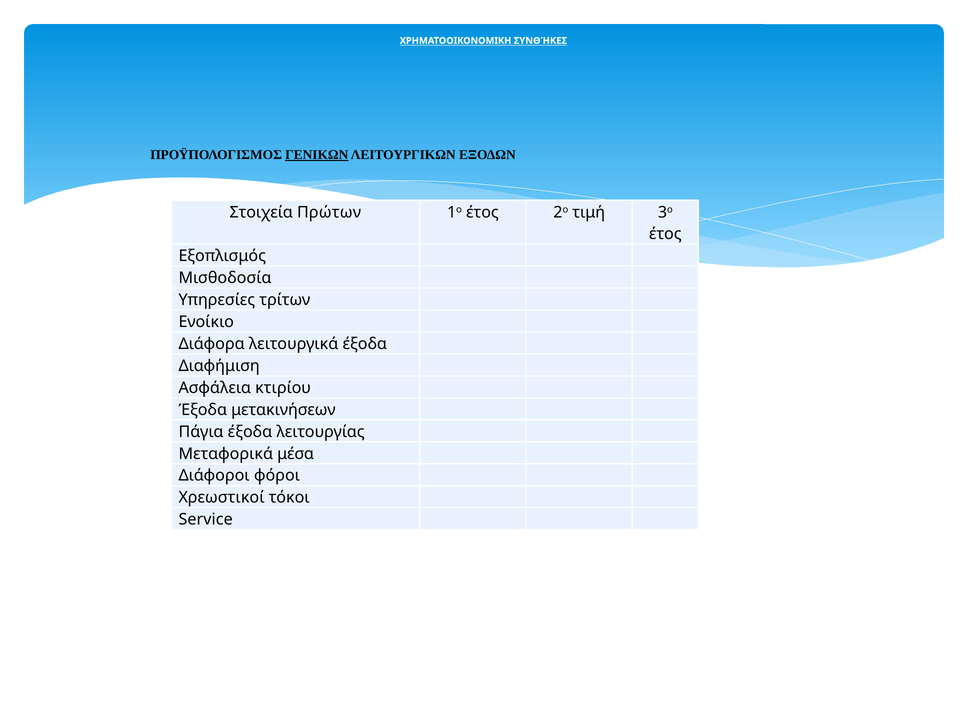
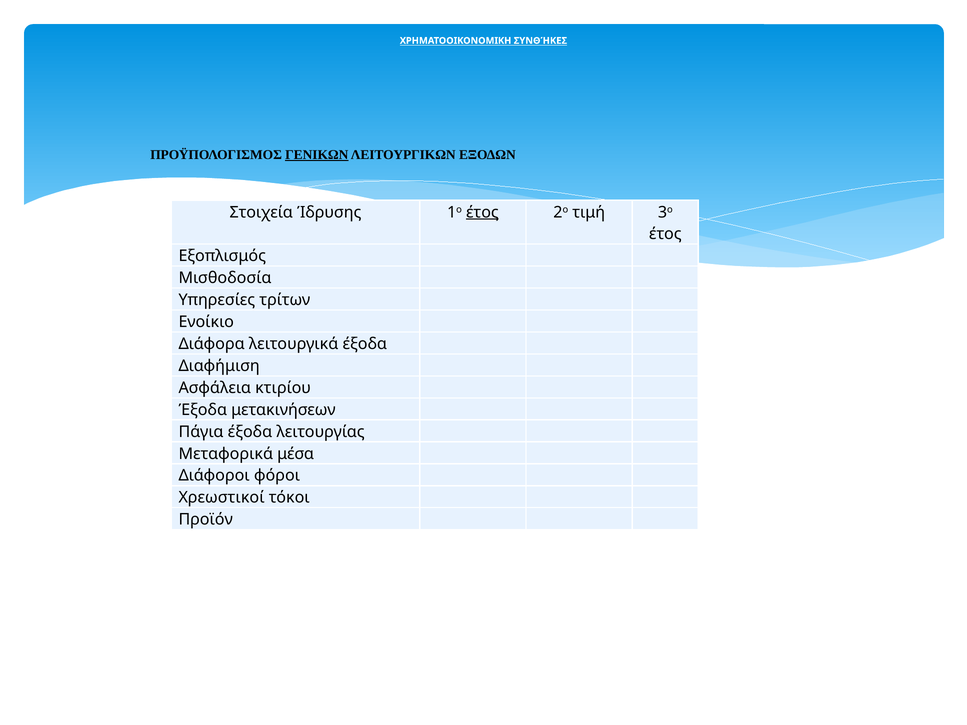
Πρώτων: Πρώτων -> Ίδρυσης
έτος at (482, 212) underline: none -> present
Service: Service -> Προϊόν
